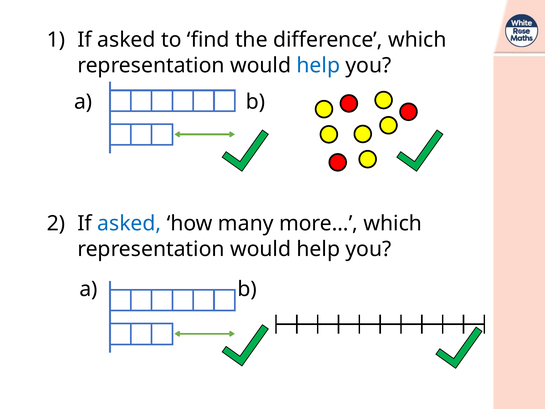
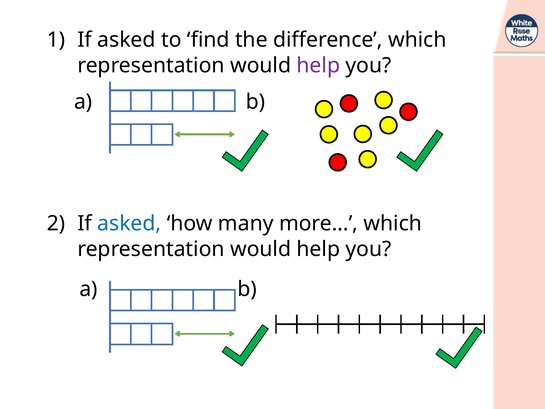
help at (318, 65) colour: blue -> purple
